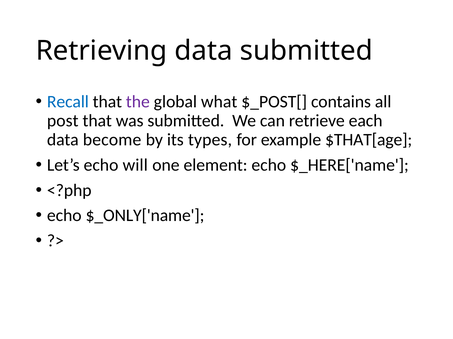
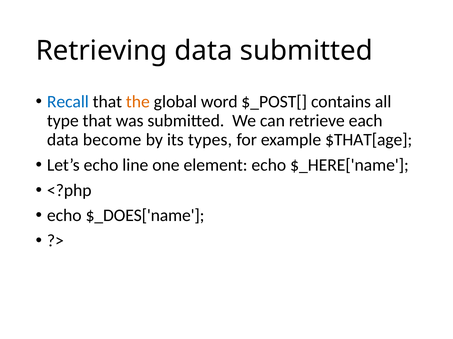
the colour: purple -> orange
what: what -> word
post: post -> type
will: will -> line
$_ONLY['name: $_ONLY['name -> $_DOES['name
